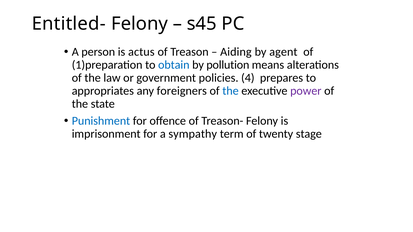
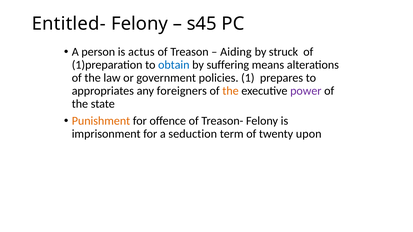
agent: agent -> struck
pollution: pollution -> suffering
4: 4 -> 1
the at (231, 91) colour: blue -> orange
Punishment colour: blue -> orange
sympathy: sympathy -> seduction
stage: stage -> upon
